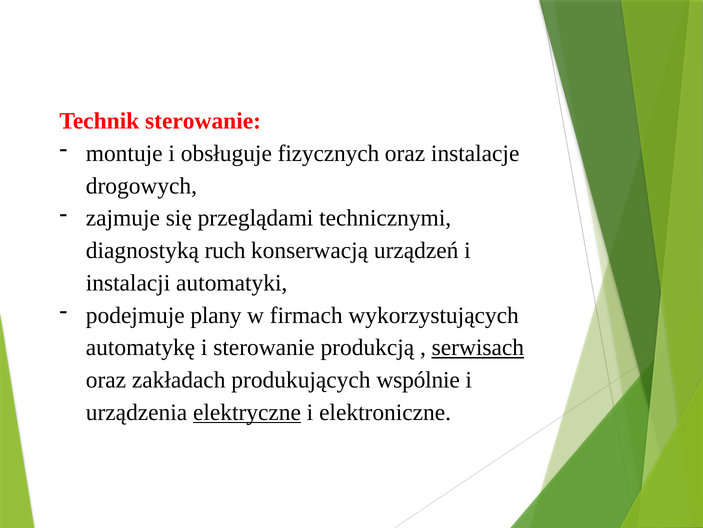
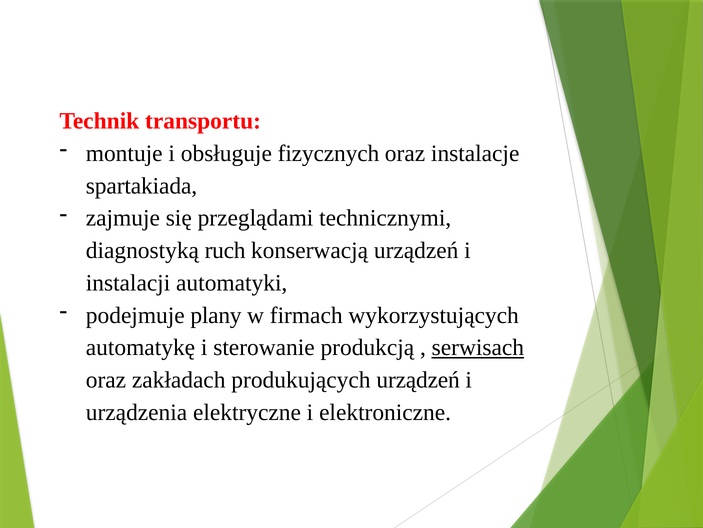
Technik sterowanie: sterowanie -> transportu
drogowych: drogowych -> spartakiada
produkujących wspólnie: wspólnie -> urządzeń
elektryczne underline: present -> none
